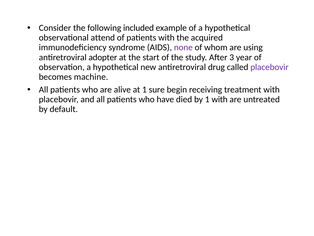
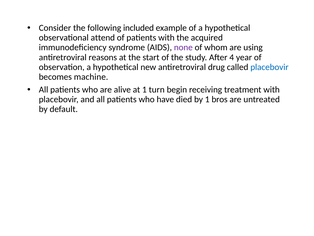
adopter: adopter -> reasons
3: 3 -> 4
placebovir at (269, 67) colour: purple -> blue
sure: sure -> turn
1 with: with -> bros
